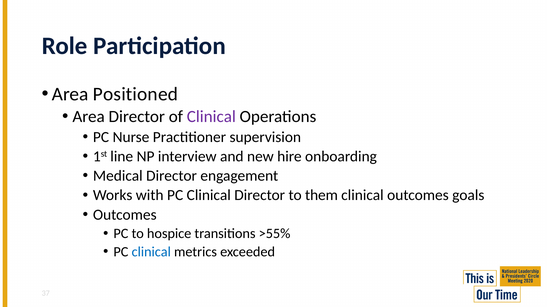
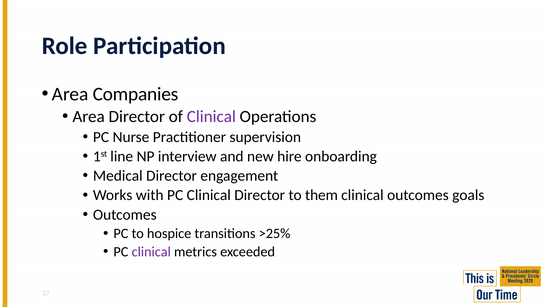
Positioned: Positioned -> Companies
>55%: >55% -> >25%
clinical at (151, 252) colour: blue -> purple
